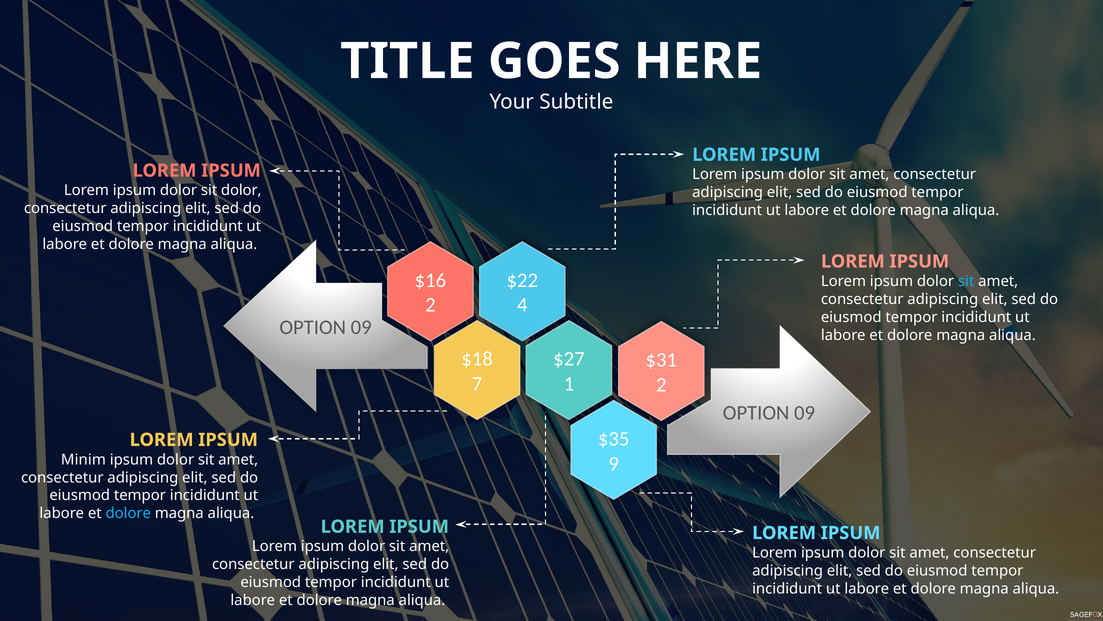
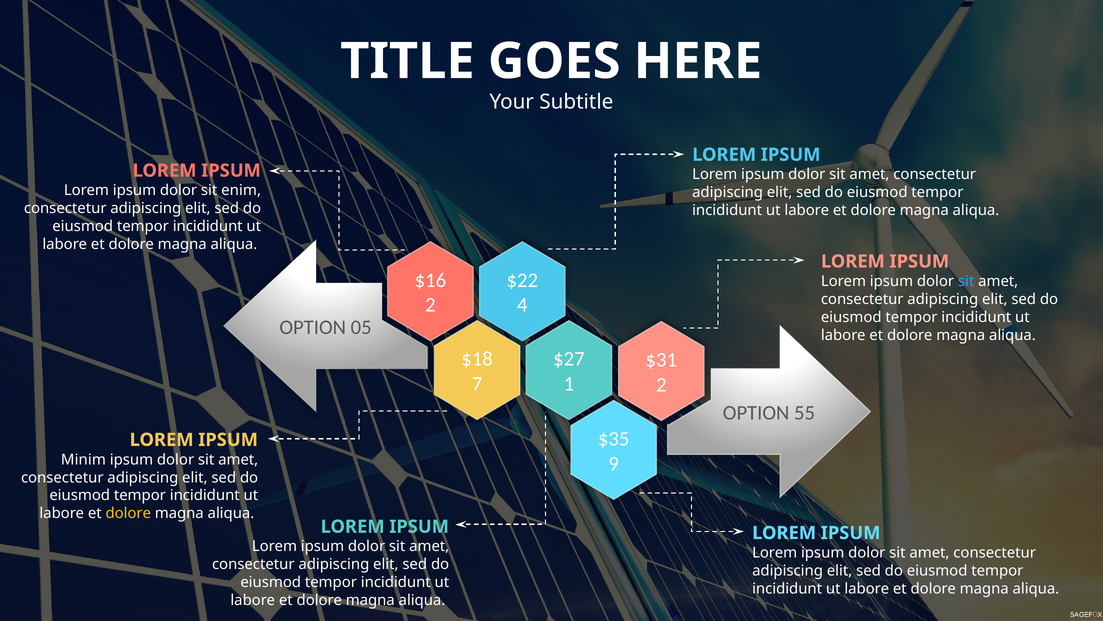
sit dolor: dolor -> enim
09 at (361, 327): 09 -> 05
09 at (805, 413): 09 -> 55
dolore at (128, 513) colour: light blue -> yellow
